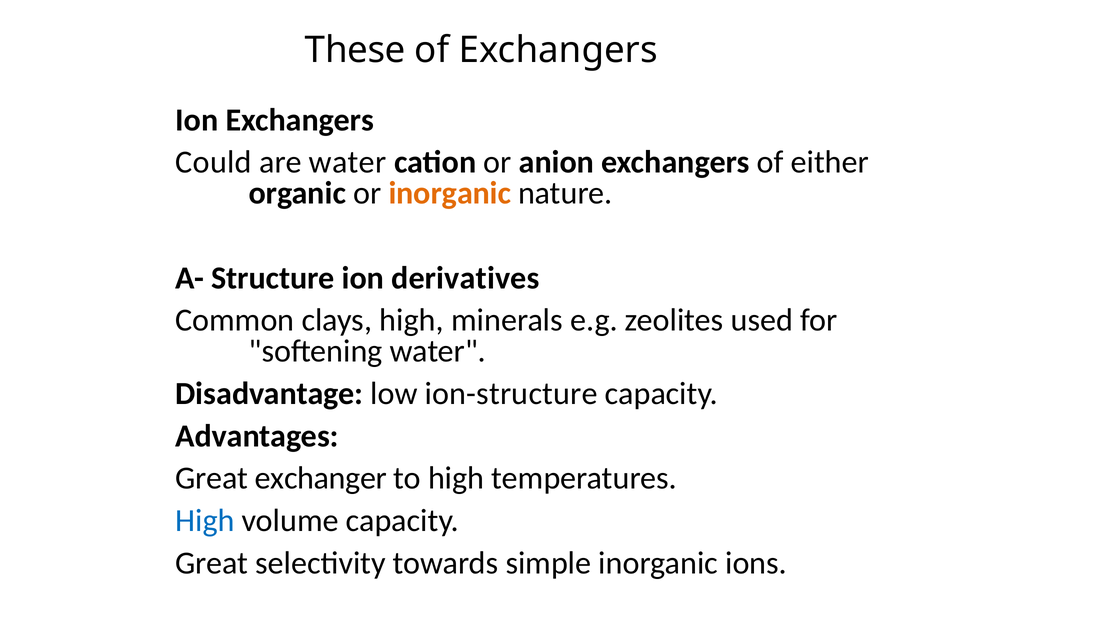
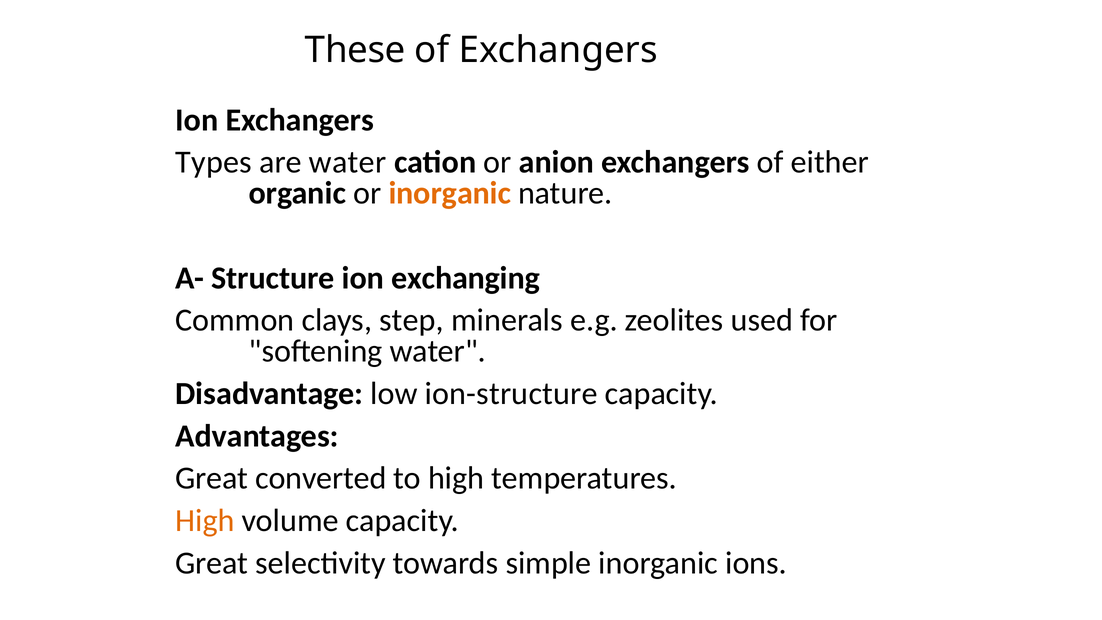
Could: Could -> Types
derivatives: derivatives -> exchanging
clays high: high -> step
exchanger: exchanger -> converted
High at (205, 521) colour: blue -> orange
